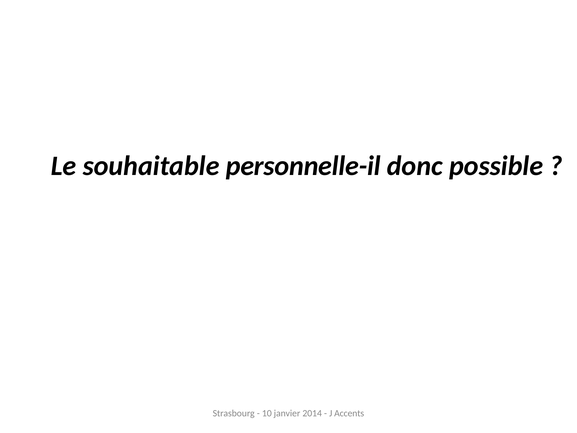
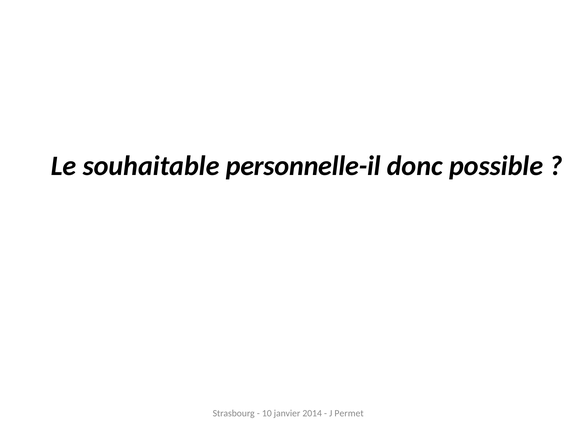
Accents: Accents -> Permet
